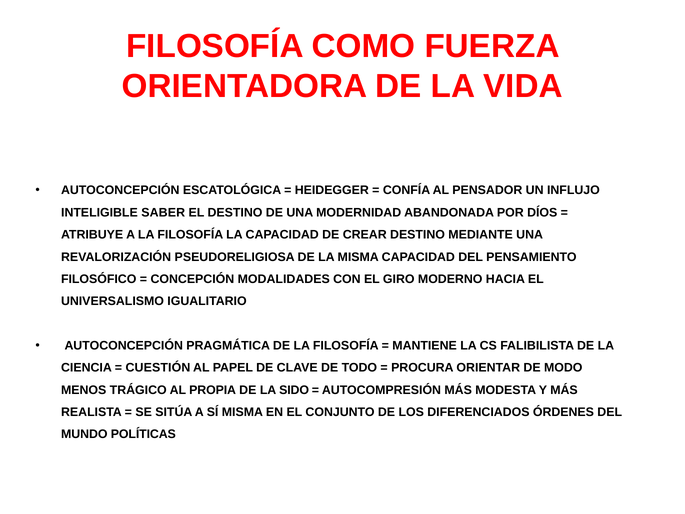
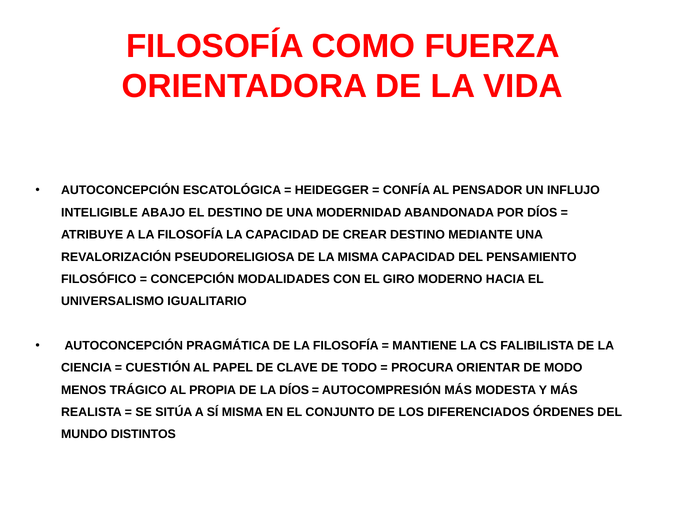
SABER: SABER -> ABAJO
LA SIDO: SIDO -> DÍOS
POLÍTICAS: POLÍTICAS -> DISTINTOS
